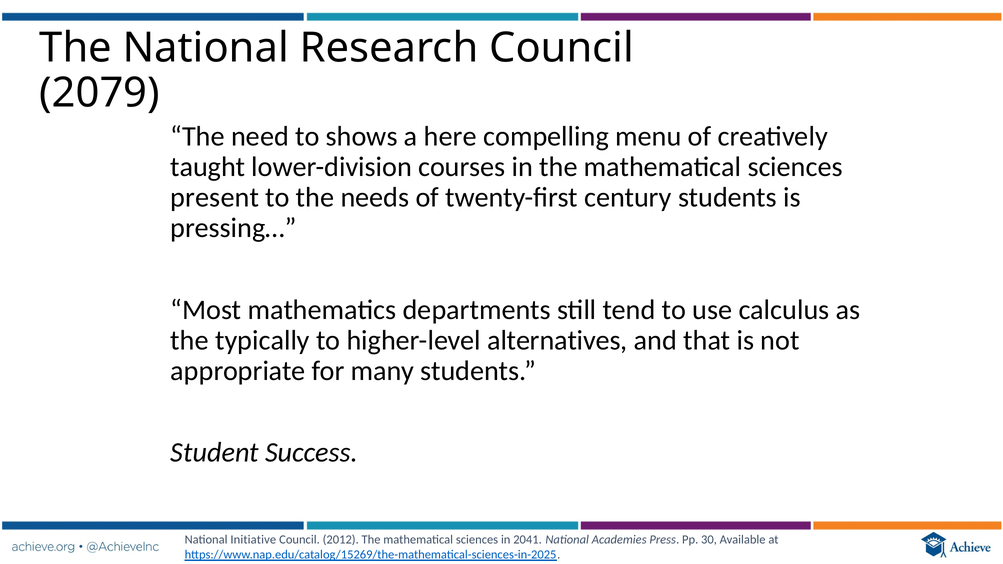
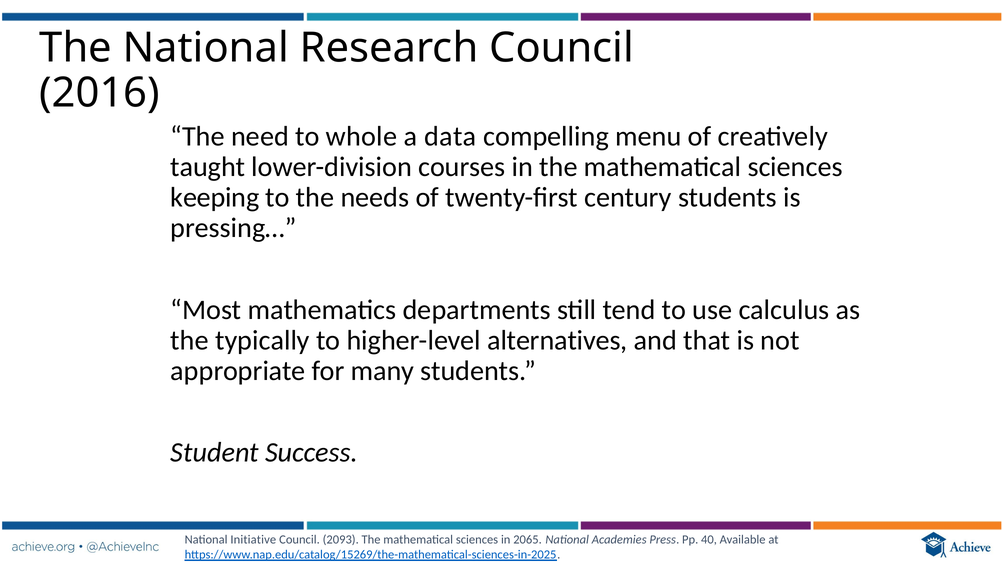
2079: 2079 -> 2016
shows: shows -> whole
here: here -> data
present: present -> keeping
2012: 2012 -> 2093
2041: 2041 -> 2065
30: 30 -> 40
